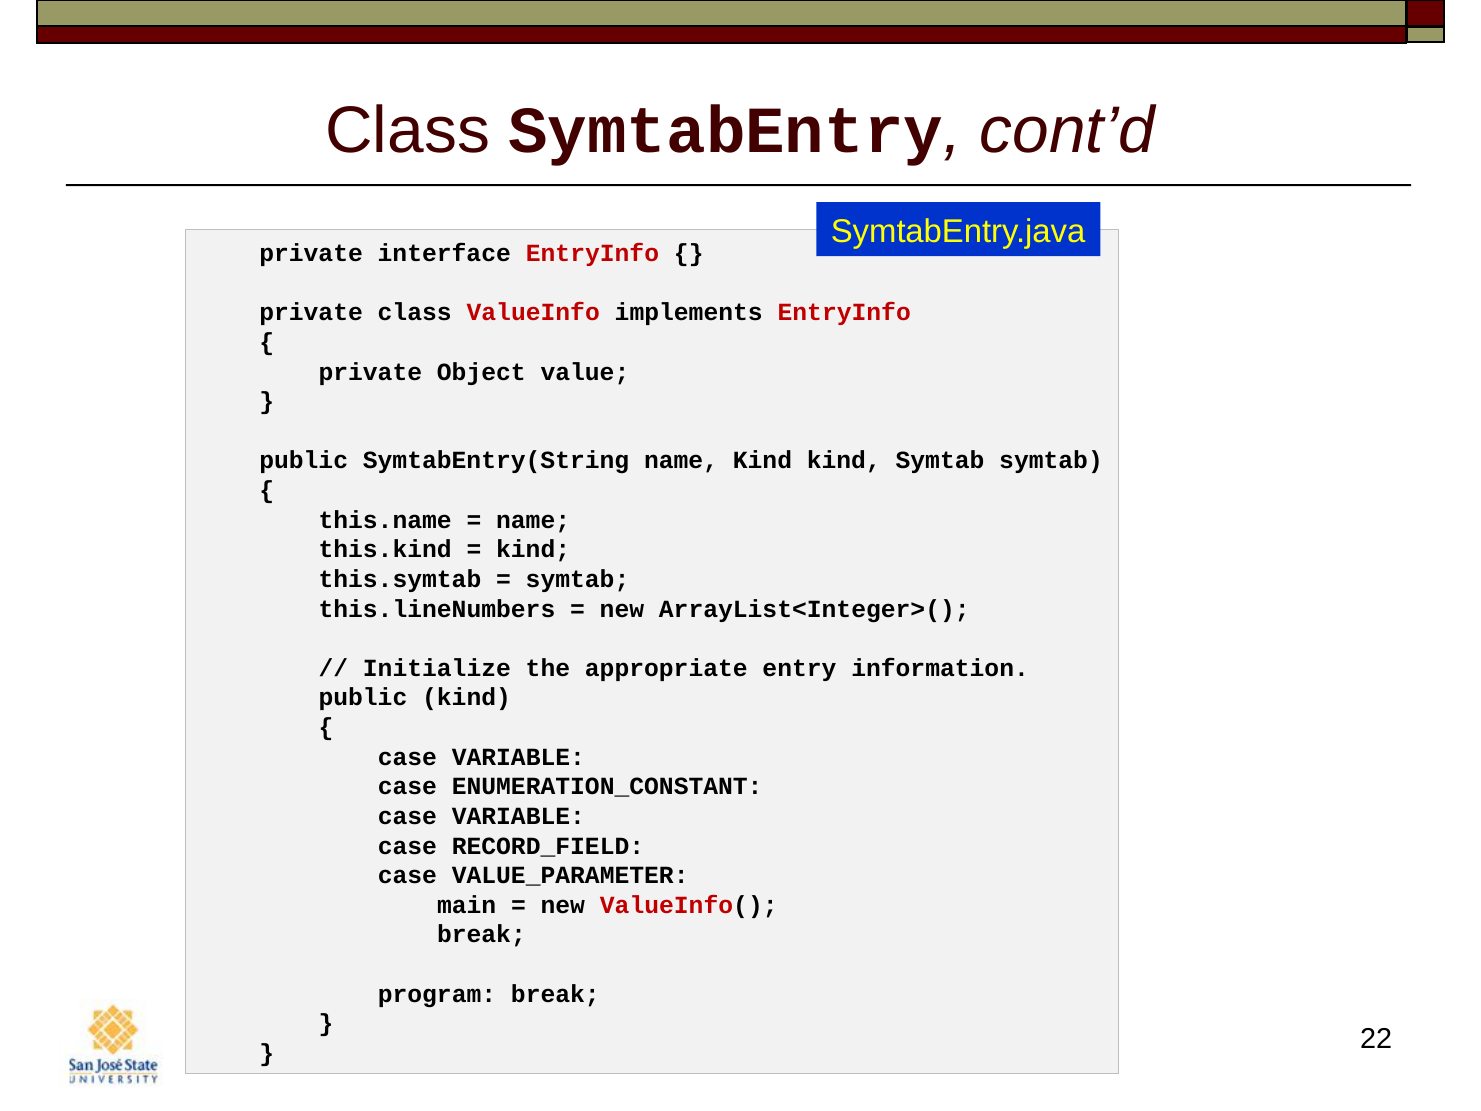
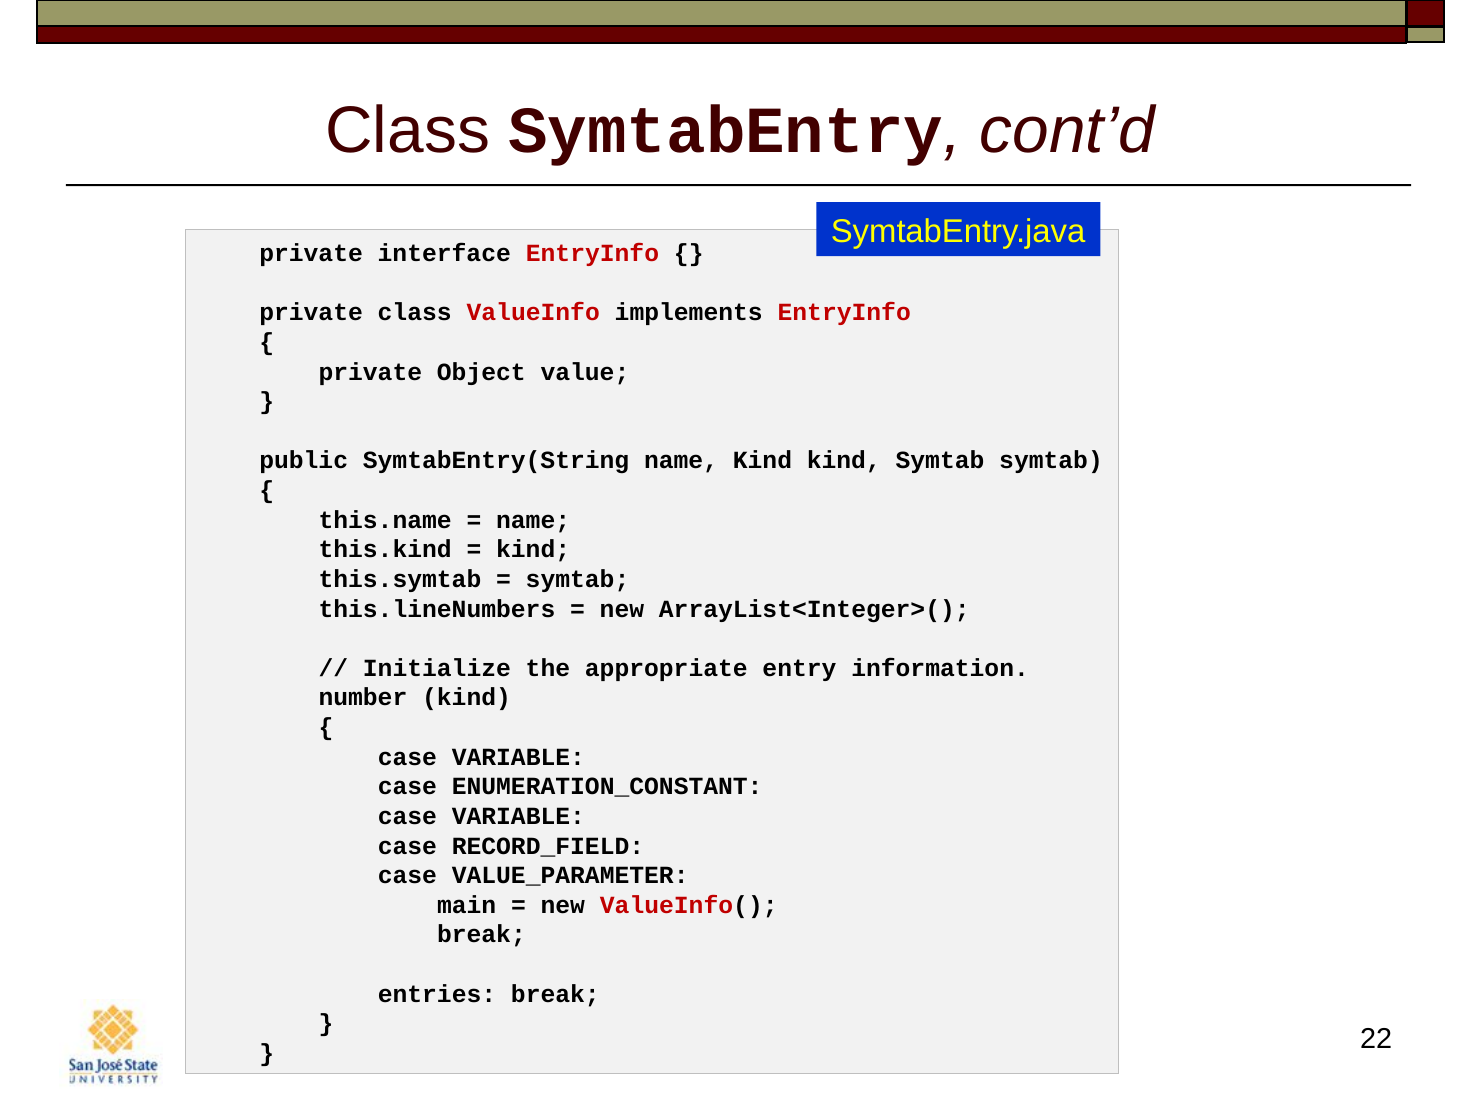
public at (363, 698): public -> number
program: program -> entries
